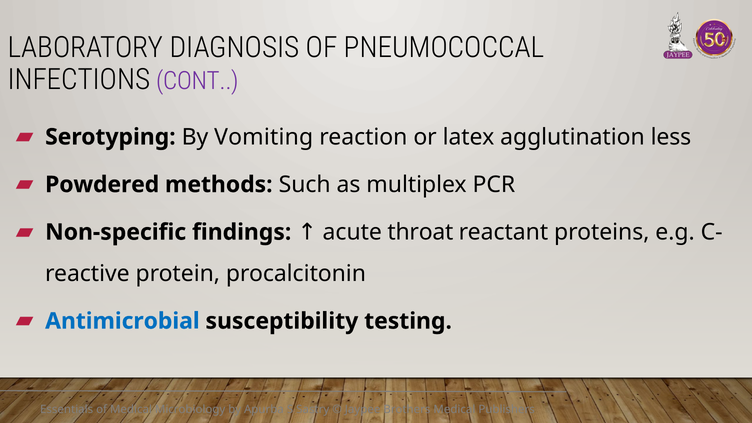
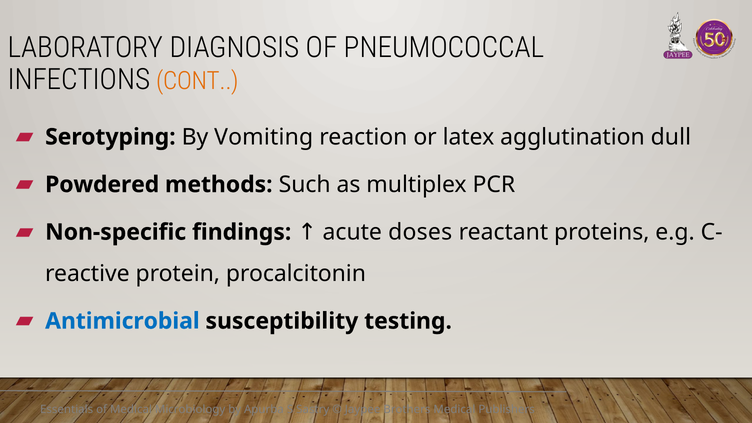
CONT colour: purple -> orange
less: less -> dull
throat: throat -> doses
